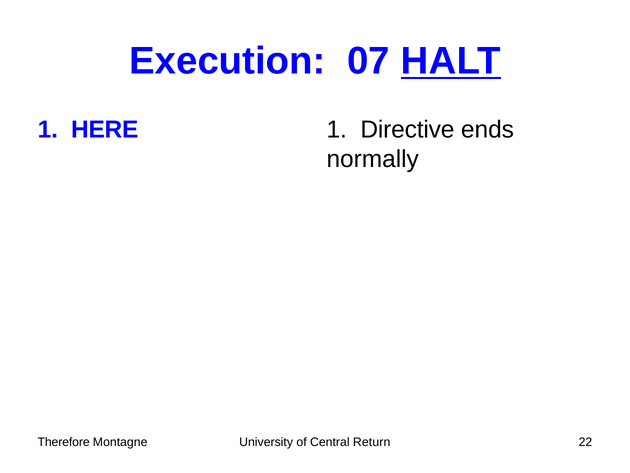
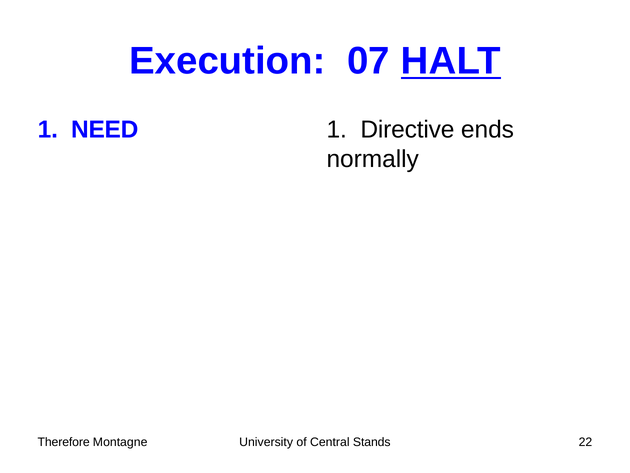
HERE: HERE -> NEED
Return: Return -> Stands
